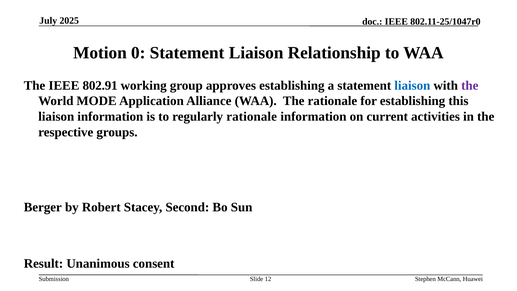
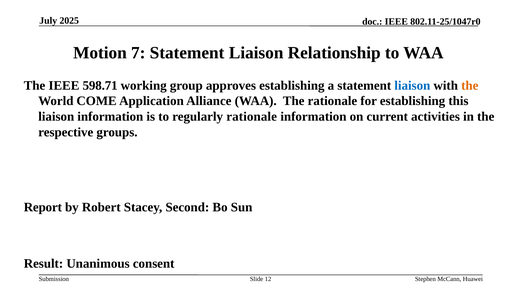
0: 0 -> 7
802.91: 802.91 -> 598.71
the at (470, 85) colour: purple -> orange
MODE: MODE -> COME
Berger: Berger -> Report
